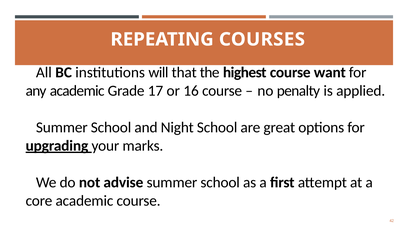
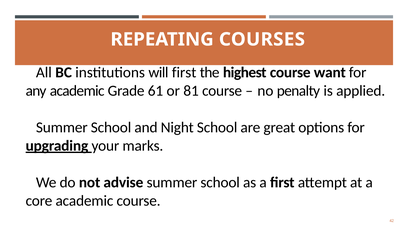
will that: that -> first
17: 17 -> 61
16: 16 -> 81
